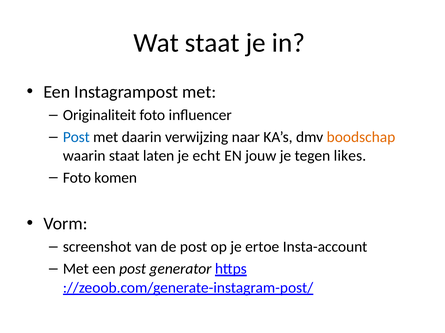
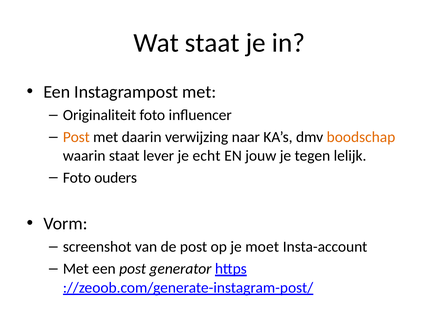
Post at (76, 137) colour: blue -> orange
laten: laten -> lever
likes: likes -> lelijk
komen: komen -> ouders
ertoe: ertoe -> moet
